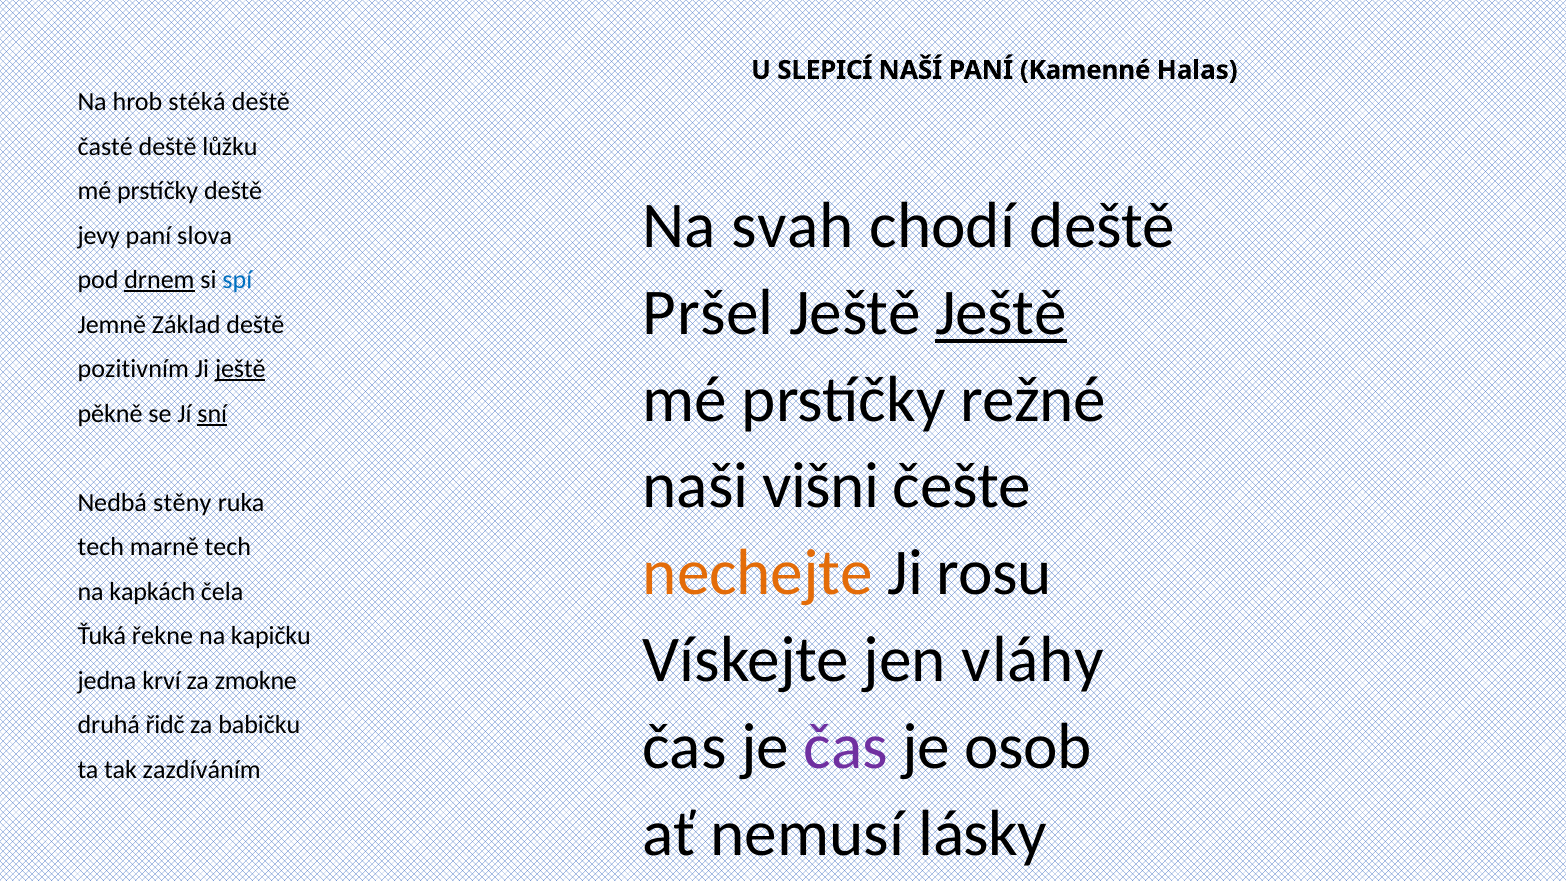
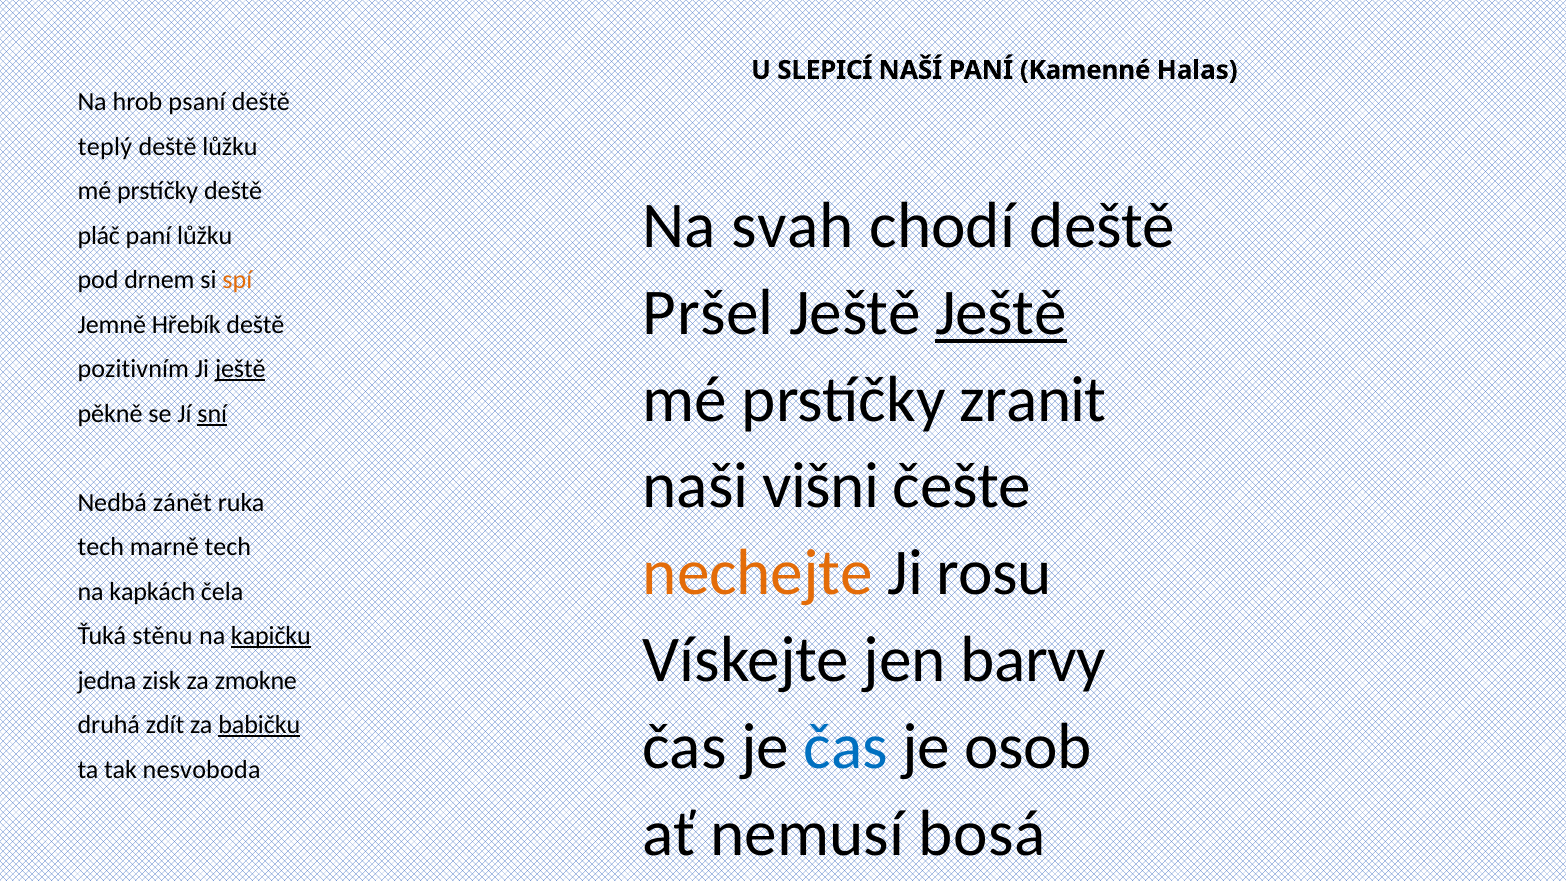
stéká: stéká -> psaní
časté: časté -> teplý
jevy: jevy -> pláč
paní slova: slova -> lůžku
drnem underline: present -> none
spí colour: blue -> orange
Základ: Základ -> Hřebík
režné: režné -> zranit
stěny: stěny -> zánět
řekne: řekne -> stěnu
kapičku underline: none -> present
vláhy: vláhy -> barvy
krví: krví -> zisk
řidč: řidč -> zdít
babičku underline: none -> present
čas at (846, 747) colour: purple -> blue
zazdíváním: zazdíváním -> nesvoboda
lásky: lásky -> bosá
